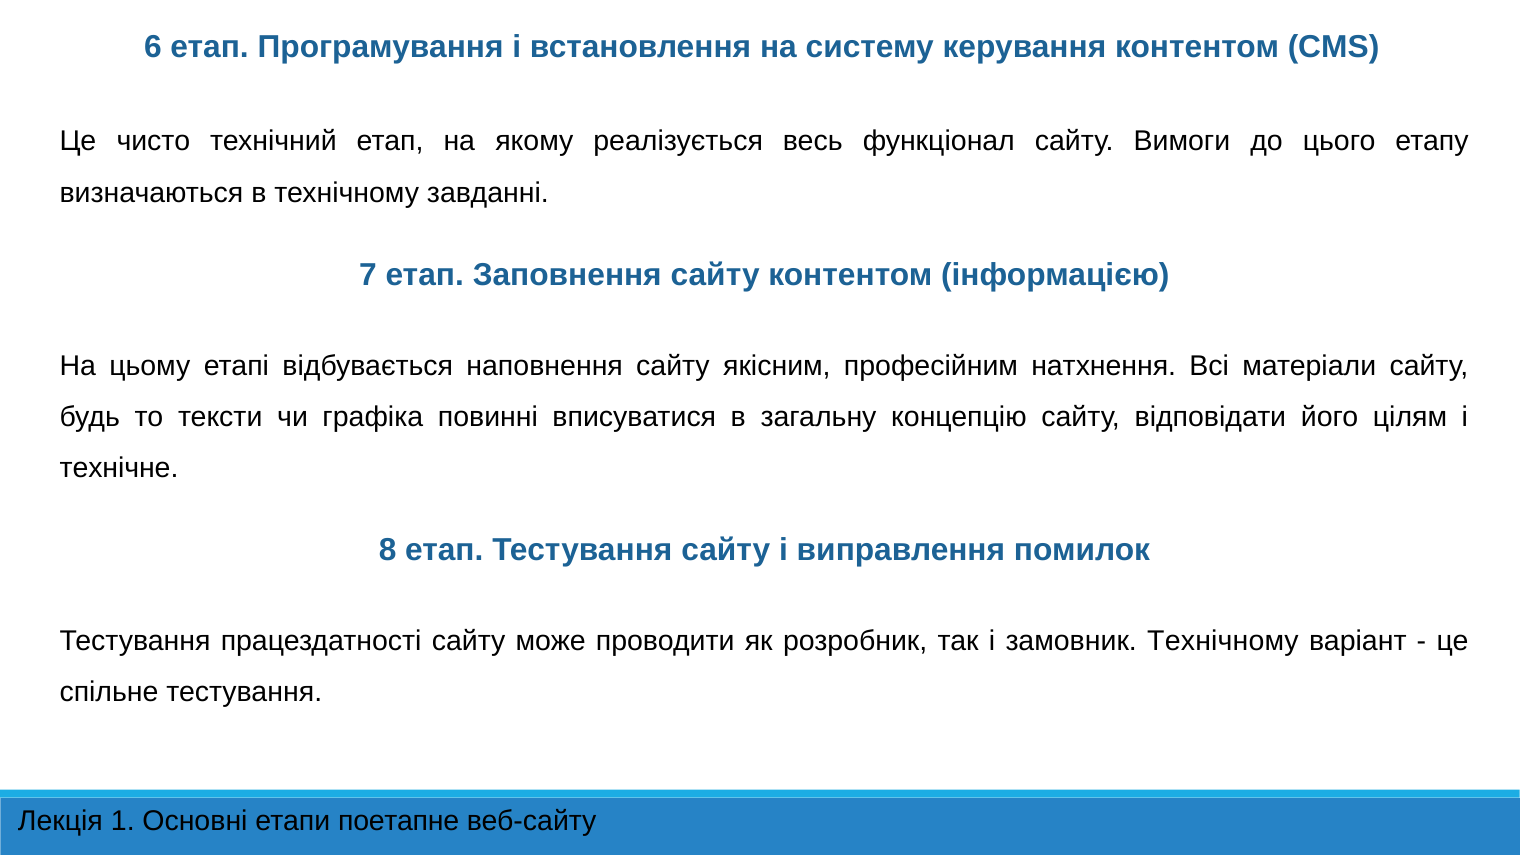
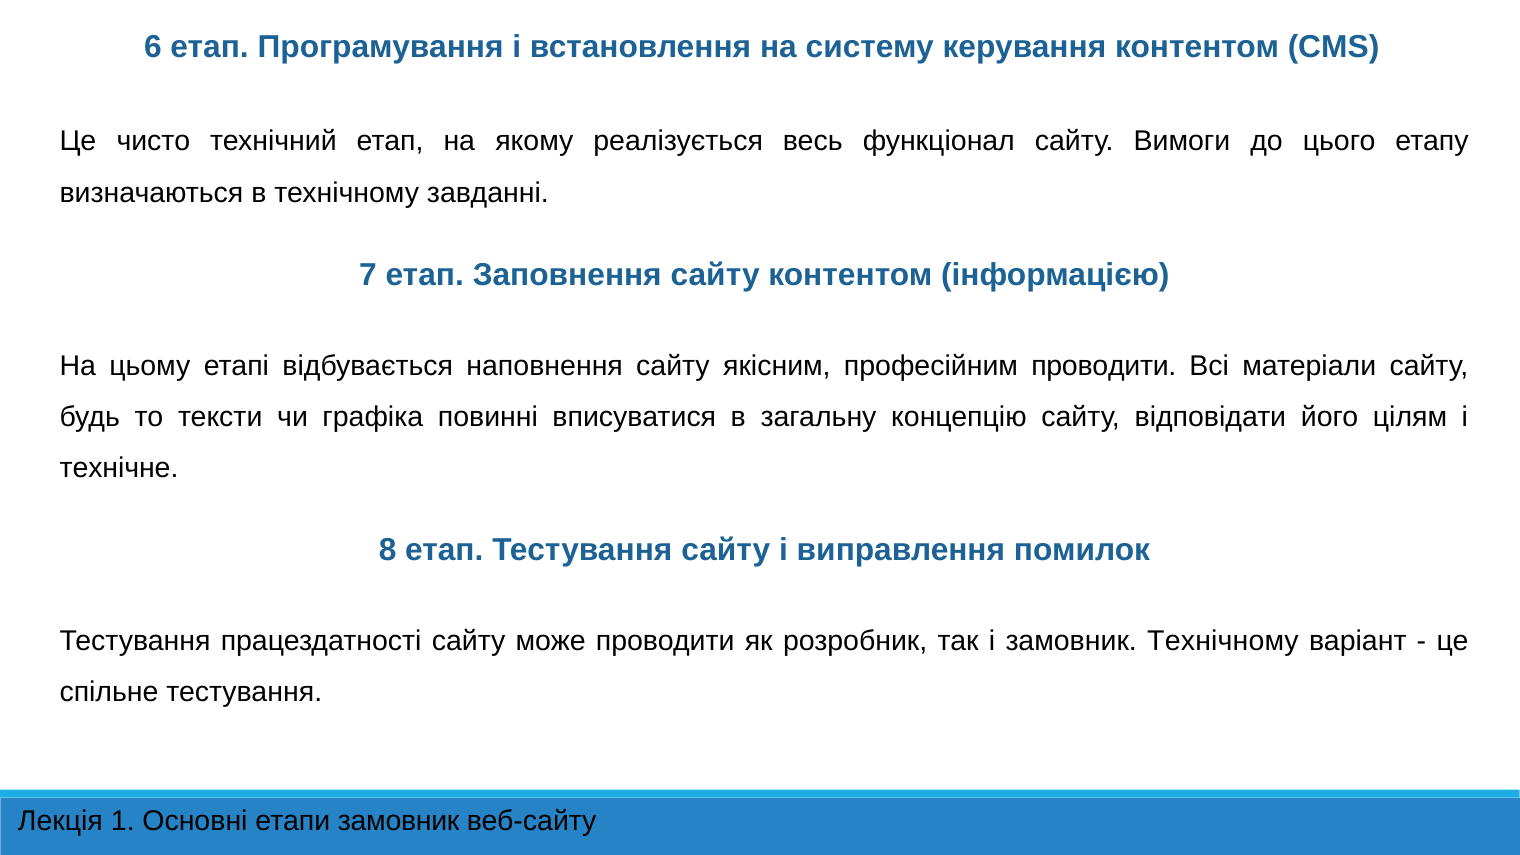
професійним натхнення: натхнення -> проводити
етапи поетапне: поетапне -> замовник
